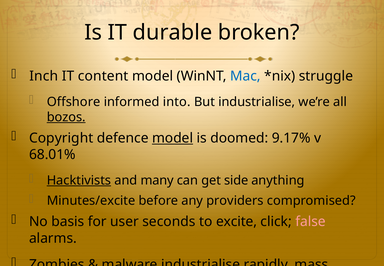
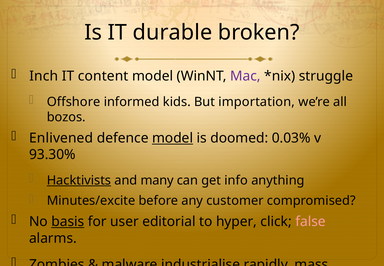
Mac colour: blue -> purple
into: into -> kids
But industrialise: industrialise -> importation
bozos underline: present -> none
Copyright: Copyright -> Enlivened
9.17%: 9.17% -> 0.03%
68.01%: 68.01% -> 93.30%
get side: side -> info
providers: providers -> customer
basis underline: none -> present
seconds: seconds -> editorial
excite: excite -> hyper
